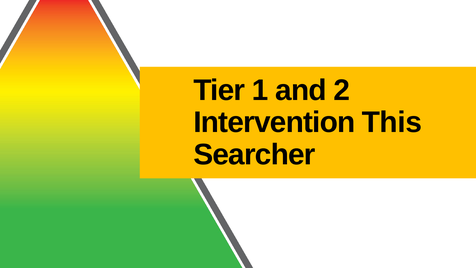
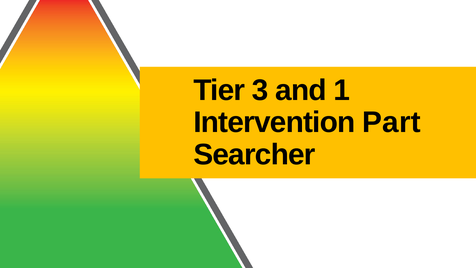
1: 1 -> 3
2: 2 -> 1
This: This -> Part
